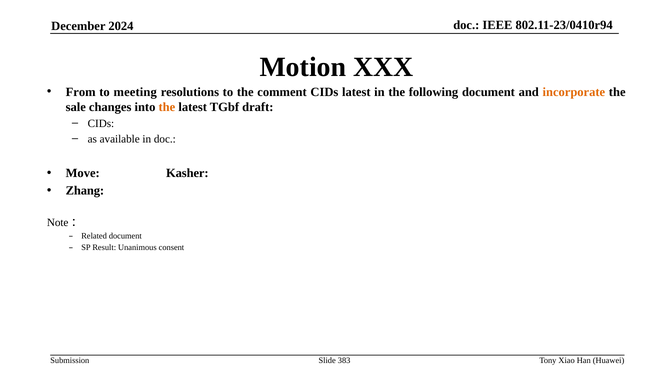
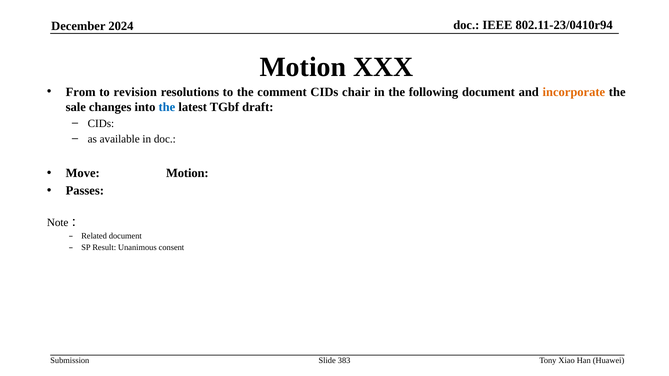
meeting: meeting -> revision
CIDs latest: latest -> chair
the at (167, 107) colour: orange -> blue
Move Kasher: Kasher -> Motion
Zhang: Zhang -> Passes
